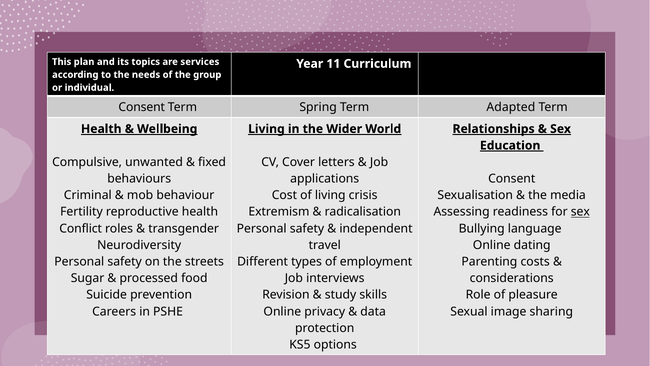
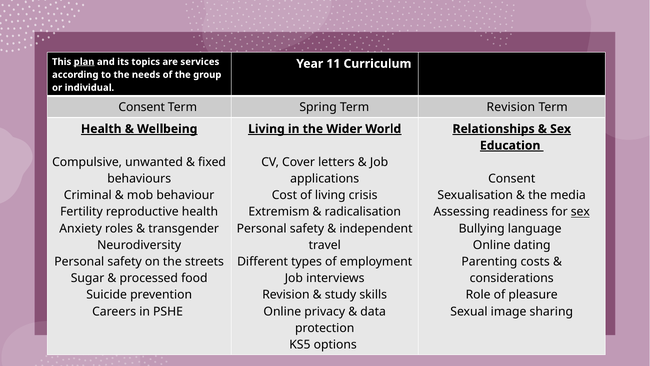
plan underline: none -> present
Term Adapted: Adapted -> Revision
Conflict: Conflict -> Anxiety
